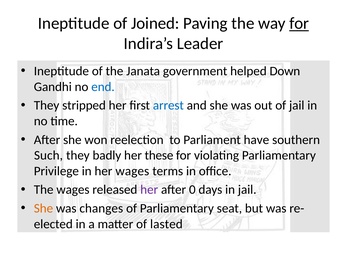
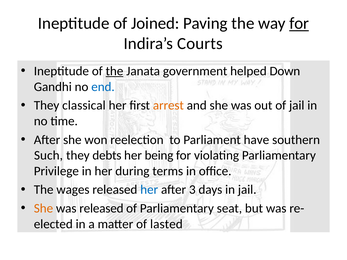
Leader: Leader -> Courts
the at (114, 71) underline: none -> present
stripped: stripped -> classical
arrest colour: blue -> orange
badly: badly -> debts
these: these -> being
her wages: wages -> during
her at (149, 190) colour: purple -> blue
0: 0 -> 3
was changes: changes -> released
